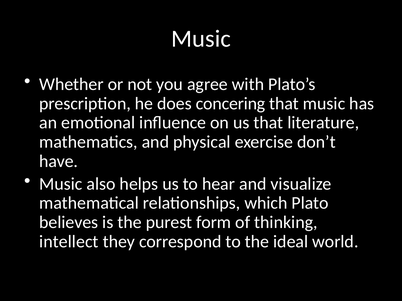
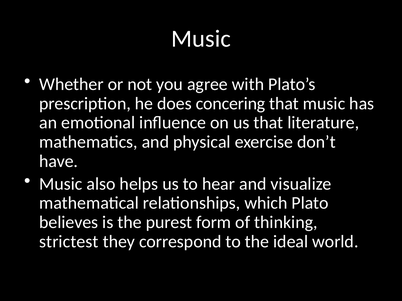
intellect: intellect -> strictest
